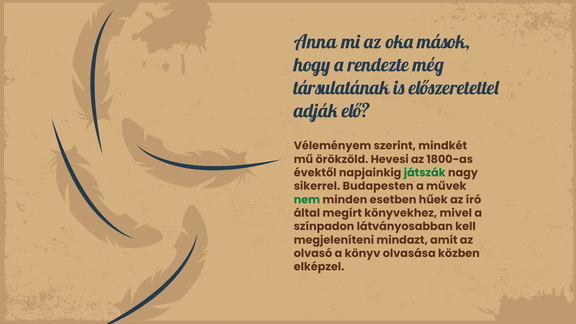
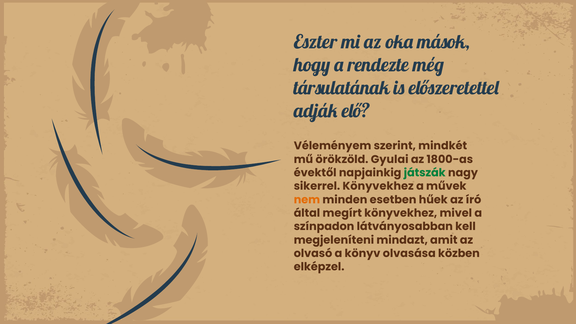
Anna: Anna -> Eszter
Hevesi: Hevesi -> Gyulai
sikerrel Budapesten: Budapesten -> Könyvekhez
nem colour: green -> orange
